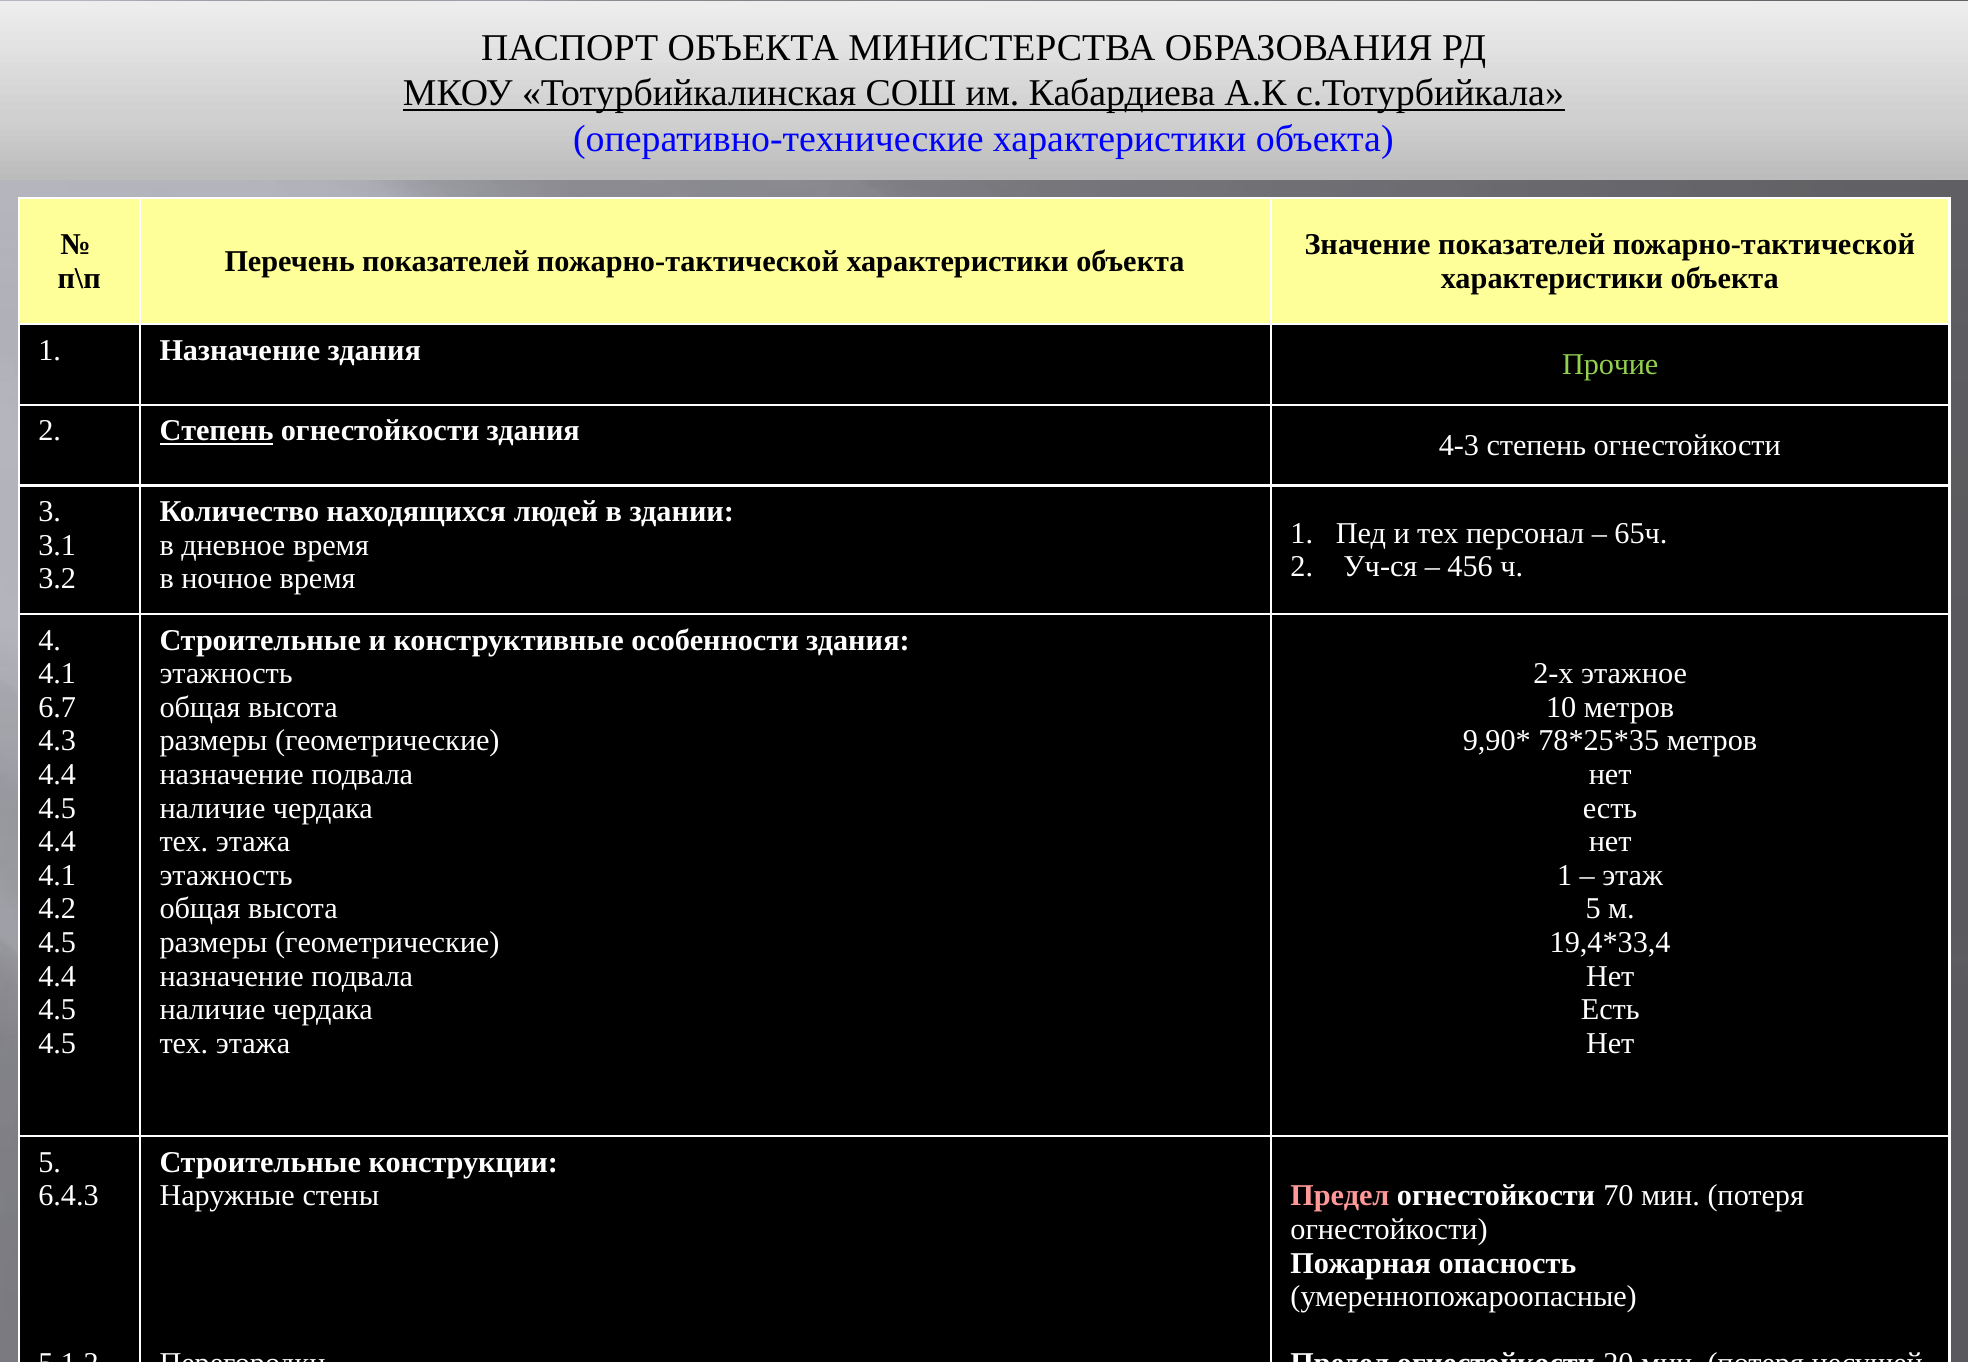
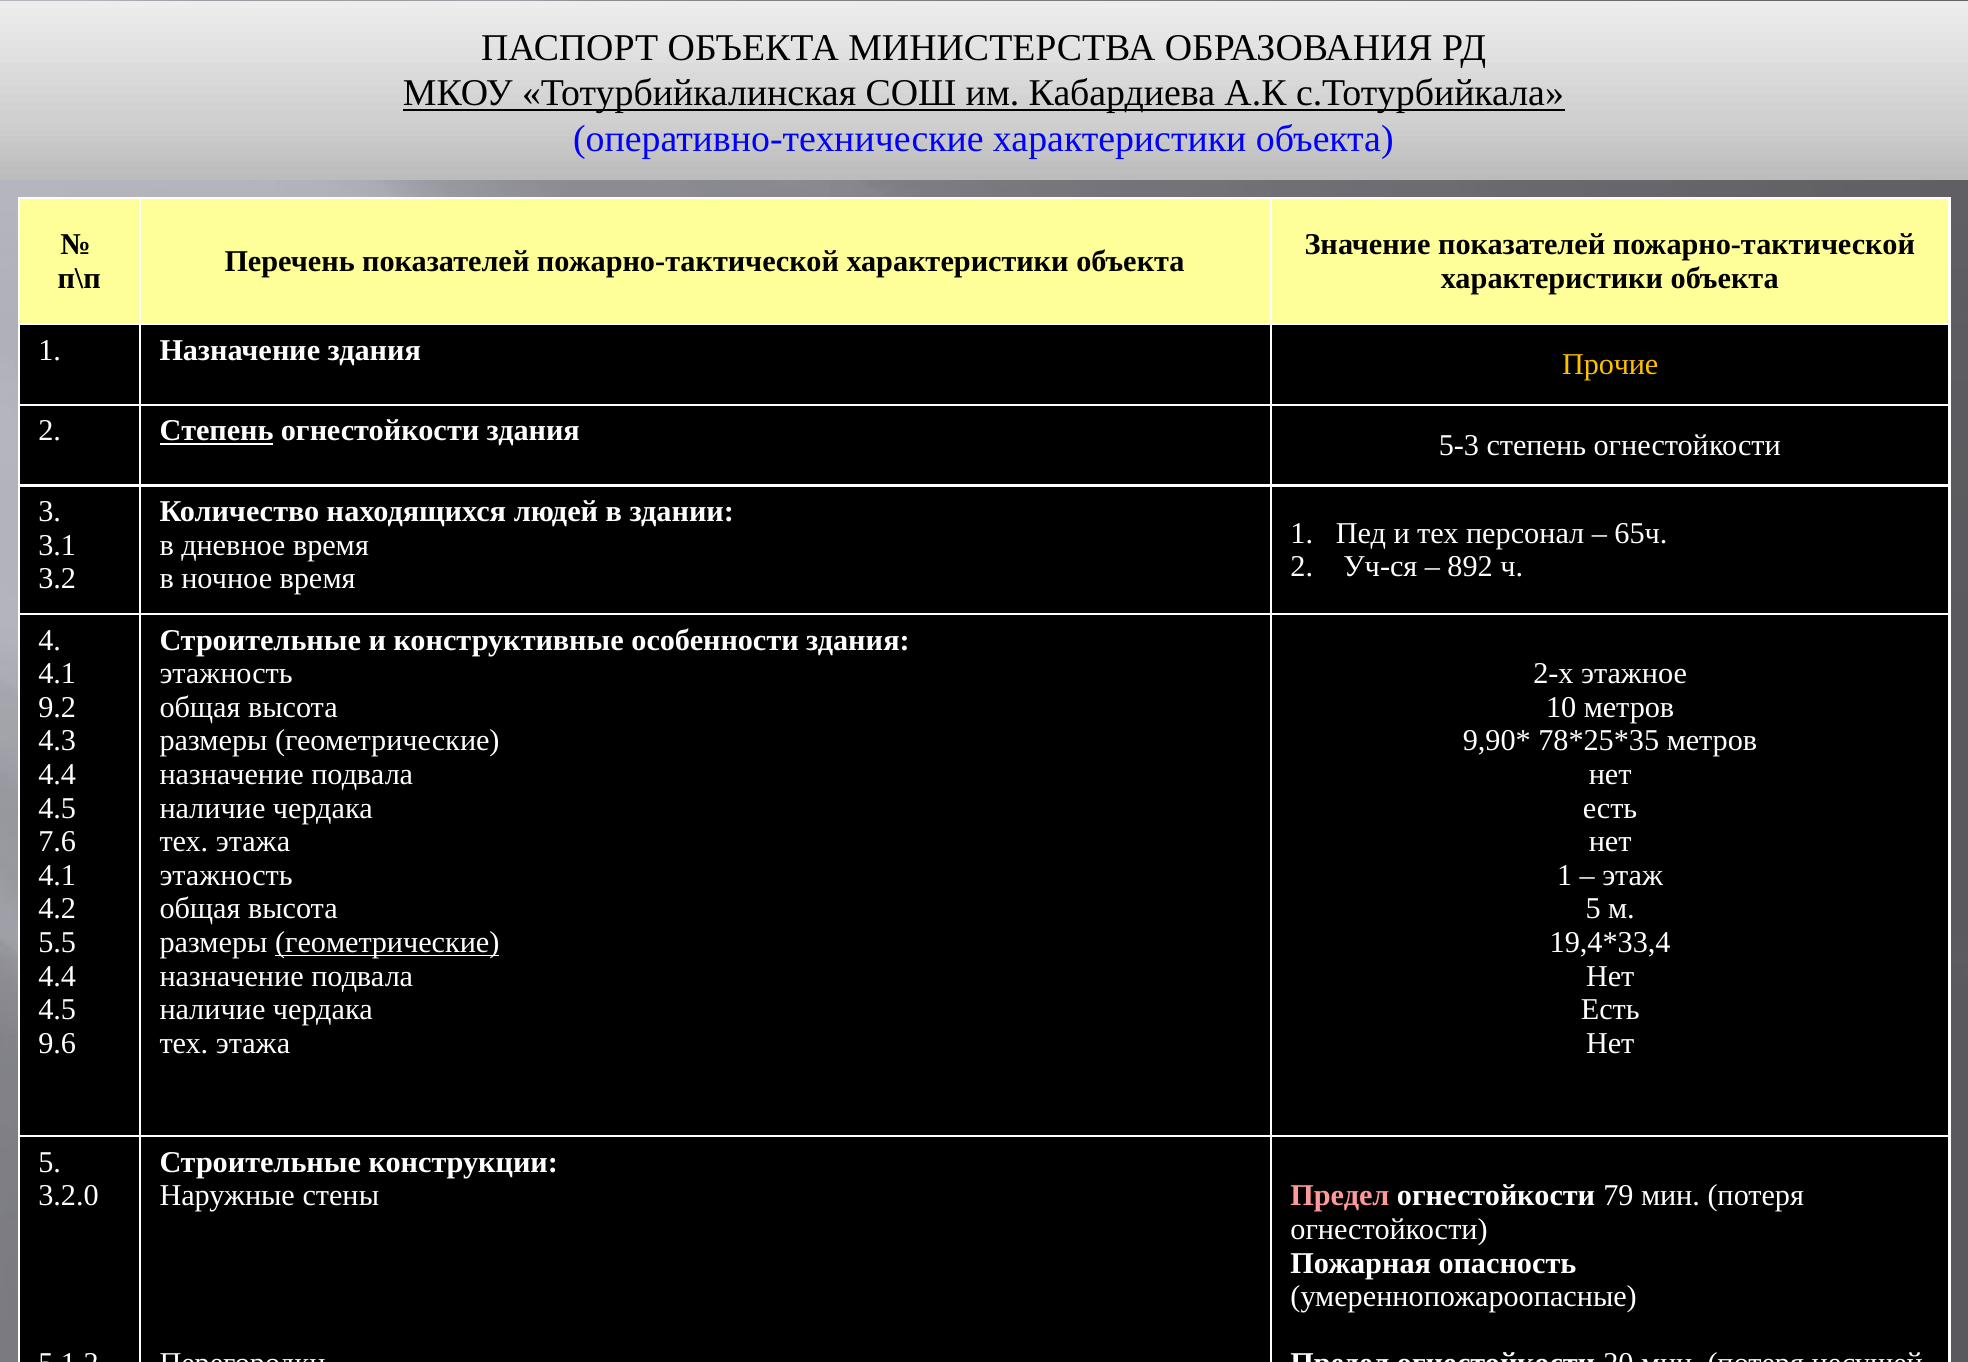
Прочие colour: light green -> yellow
4-3: 4-3 -> 5-3
456: 456 -> 892
6.7: 6.7 -> 9.2
4.4 at (57, 842): 4.4 -> 7.6
4.5 at (57, 943): 4.5 -> 5.5
геометрические at (387, 943) underline: none -> present
4.5 at (57, 1044): 4.5 -> 9.6
6.4.3: 6.4.3 -> 3.2.0
70: 70 -> 79
